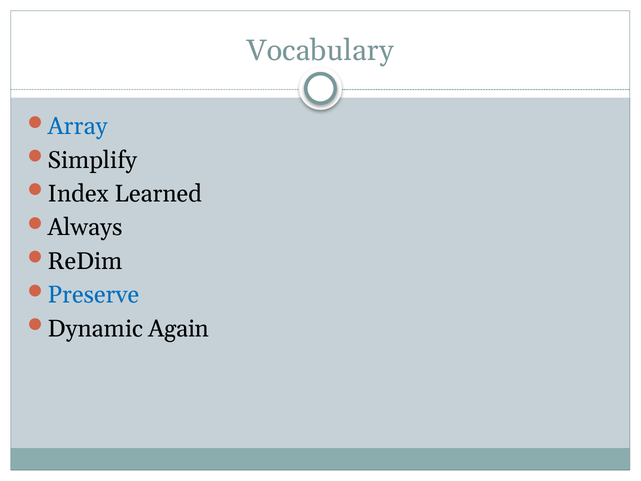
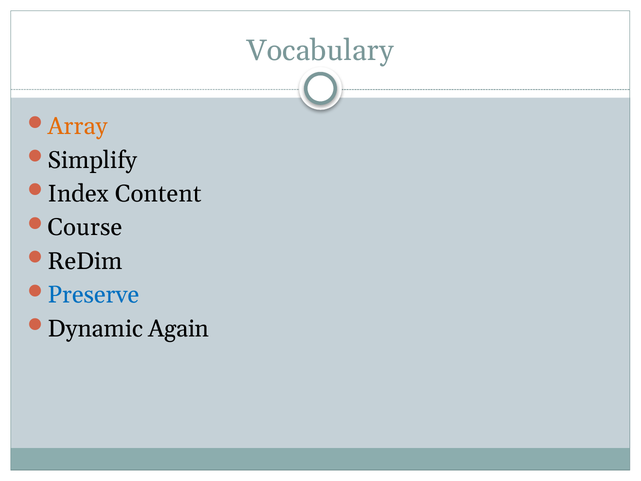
Array colour: blue -> orange
Learned: Learned -> Content
Always: Always -> Course
